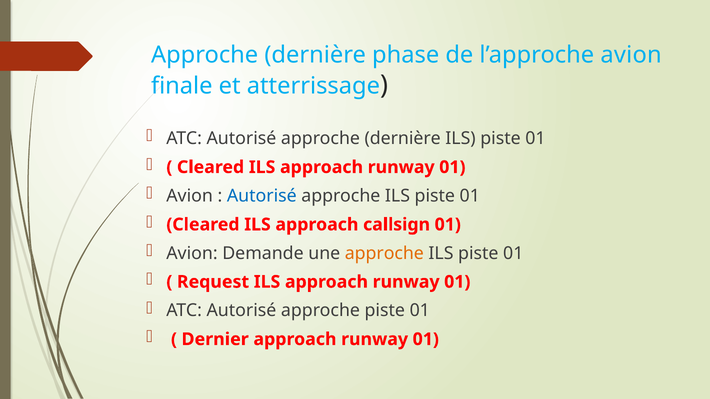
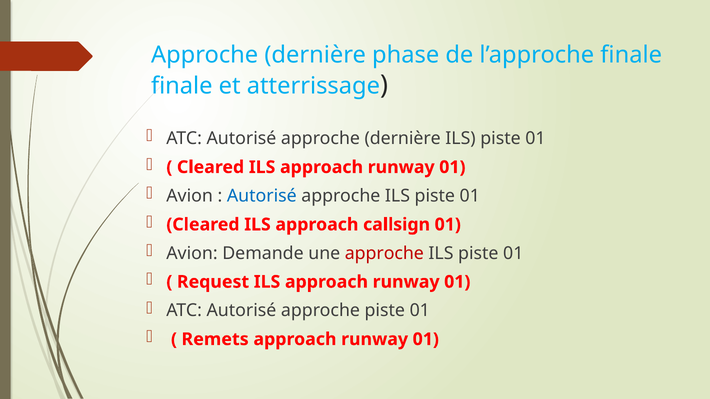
l’approche avion: avion -> finale
approche at (384, 253) colour: orange -> red
Dernier: Dernier -> Remets
